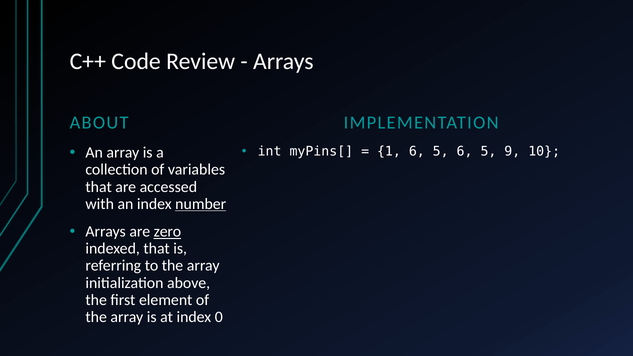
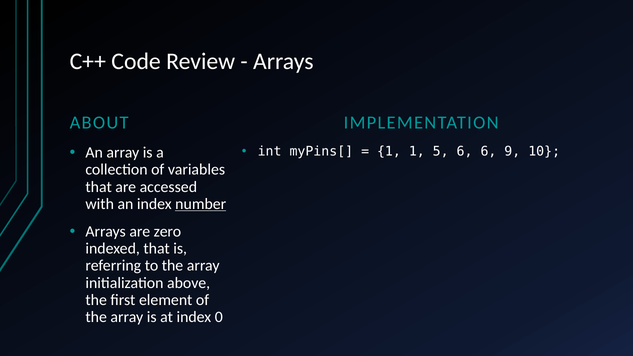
1 6: 6 -> 1
5 6 5: 5 -> 6
zero underline: present -> none
